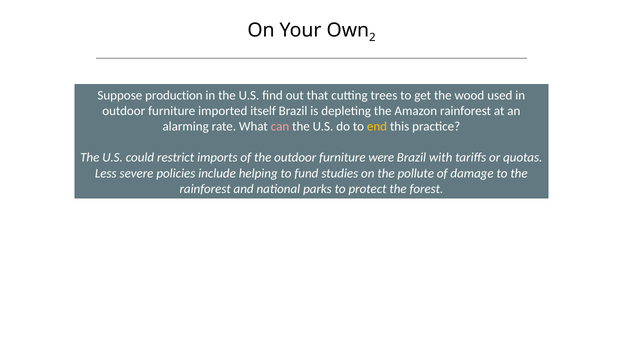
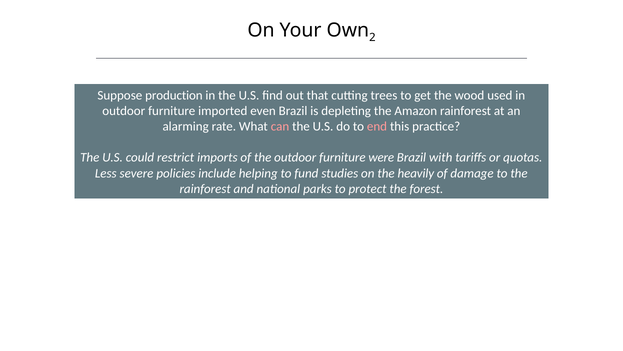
itself: itself -> even
end colour: yellow -> pink
pollute: pollute -> heavily
